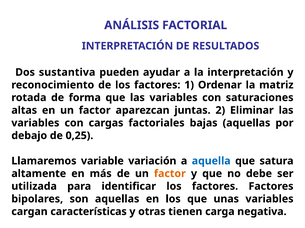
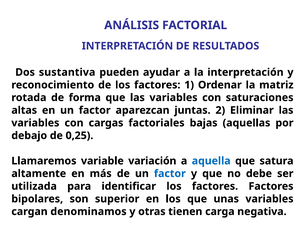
factor at (170, 174) colour: orange -> blue
son aquellas: aquellas -> superior
características: características -> denominamos
